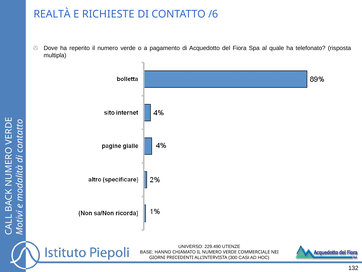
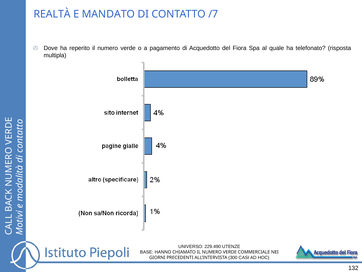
RICHIESTE: RICHIESTE -> MANDATO
/6: /6 -> /7
